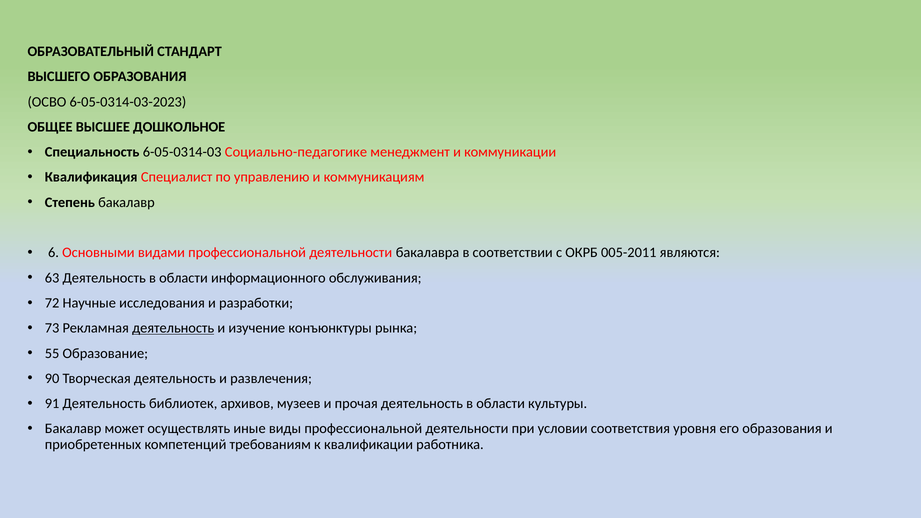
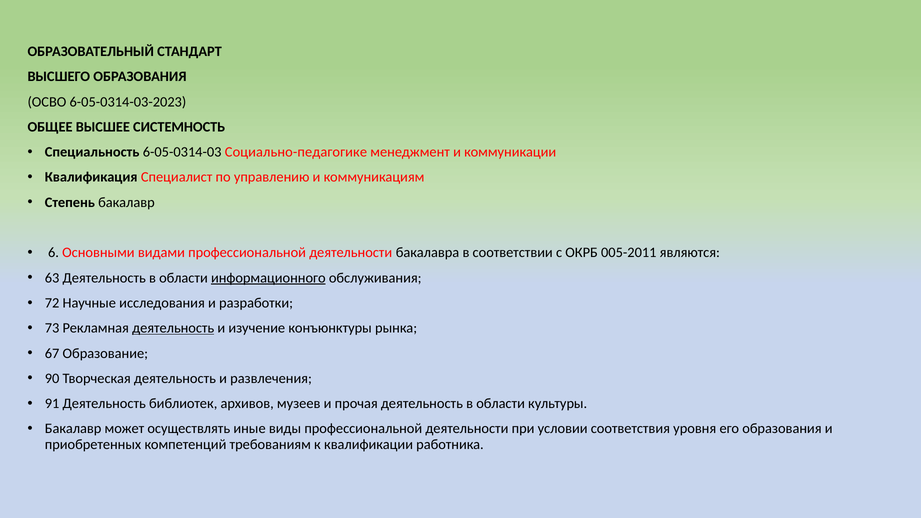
ДОШКОЛЬНОЕ: ДОШКОЛЬНОЕ -> СИСТЕМНОСТЬ
информационного underline: none -> present
55: 55 -> 67
